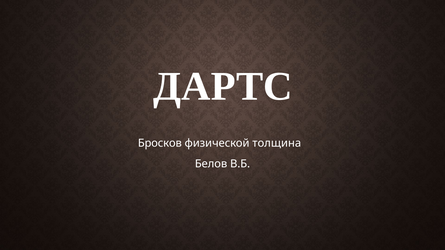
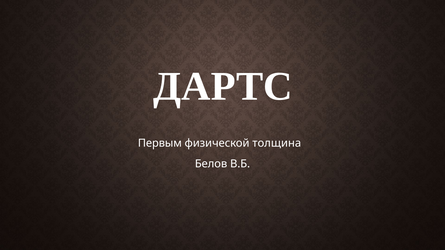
Бросков: Бросков -> Первым
